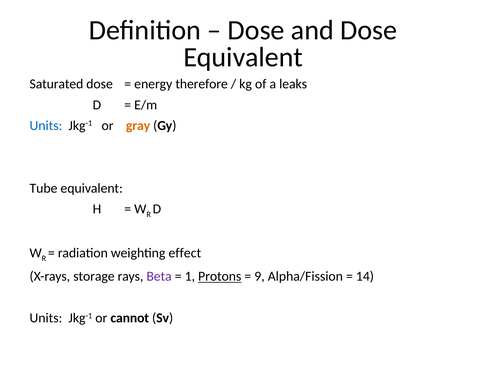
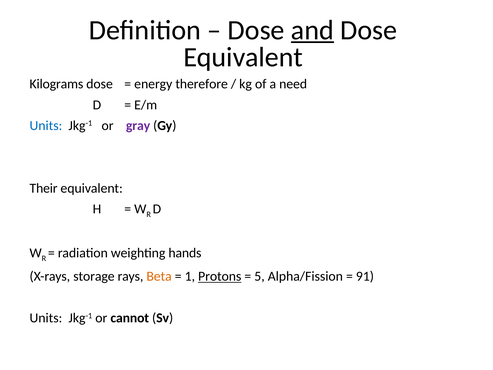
and underline: none -> present
Saturated: Saturated -> Kilograms
leaks: leaks -> need
gray colour: orange -> purple
Tube: Tube -> Their
effect: effect -> hands
Beta colour: purple -> orange
9: 9 -> 5
14: 14 -> 91
